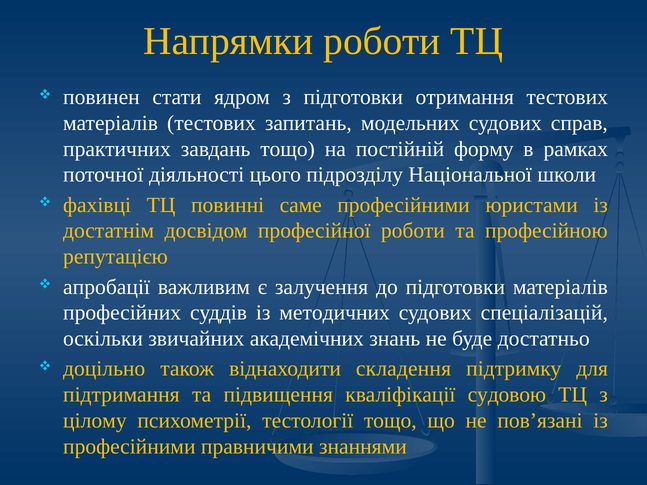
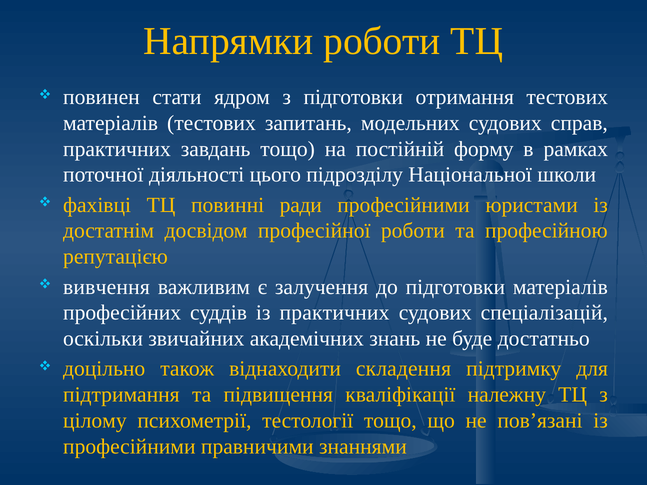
саме: саме -> ради
апробації: апробації -> вивчення
із методичних: методичних -> практичних
судовою: судовою -> належну
